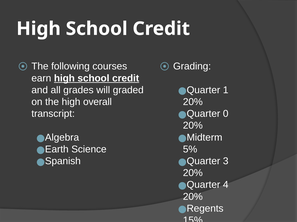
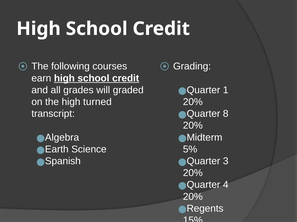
overall: overall -> turned
0: 0 -> 8
